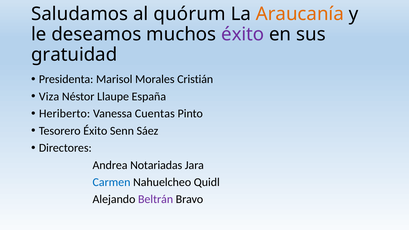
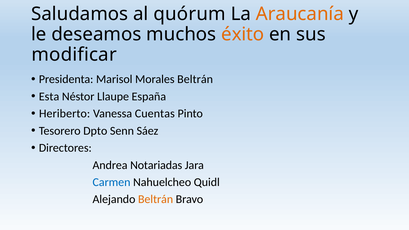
éxito at (243, 34) colour: purple -> orange
gratuidad: gratuidad -> modificar
Morales Cristián: Cristián -> Beltrán
Viza: Viza -> Esta
Tesorero Éxito: Éxito -> Dpto
Beltrán at (156, 199) colour: purple -> orange
